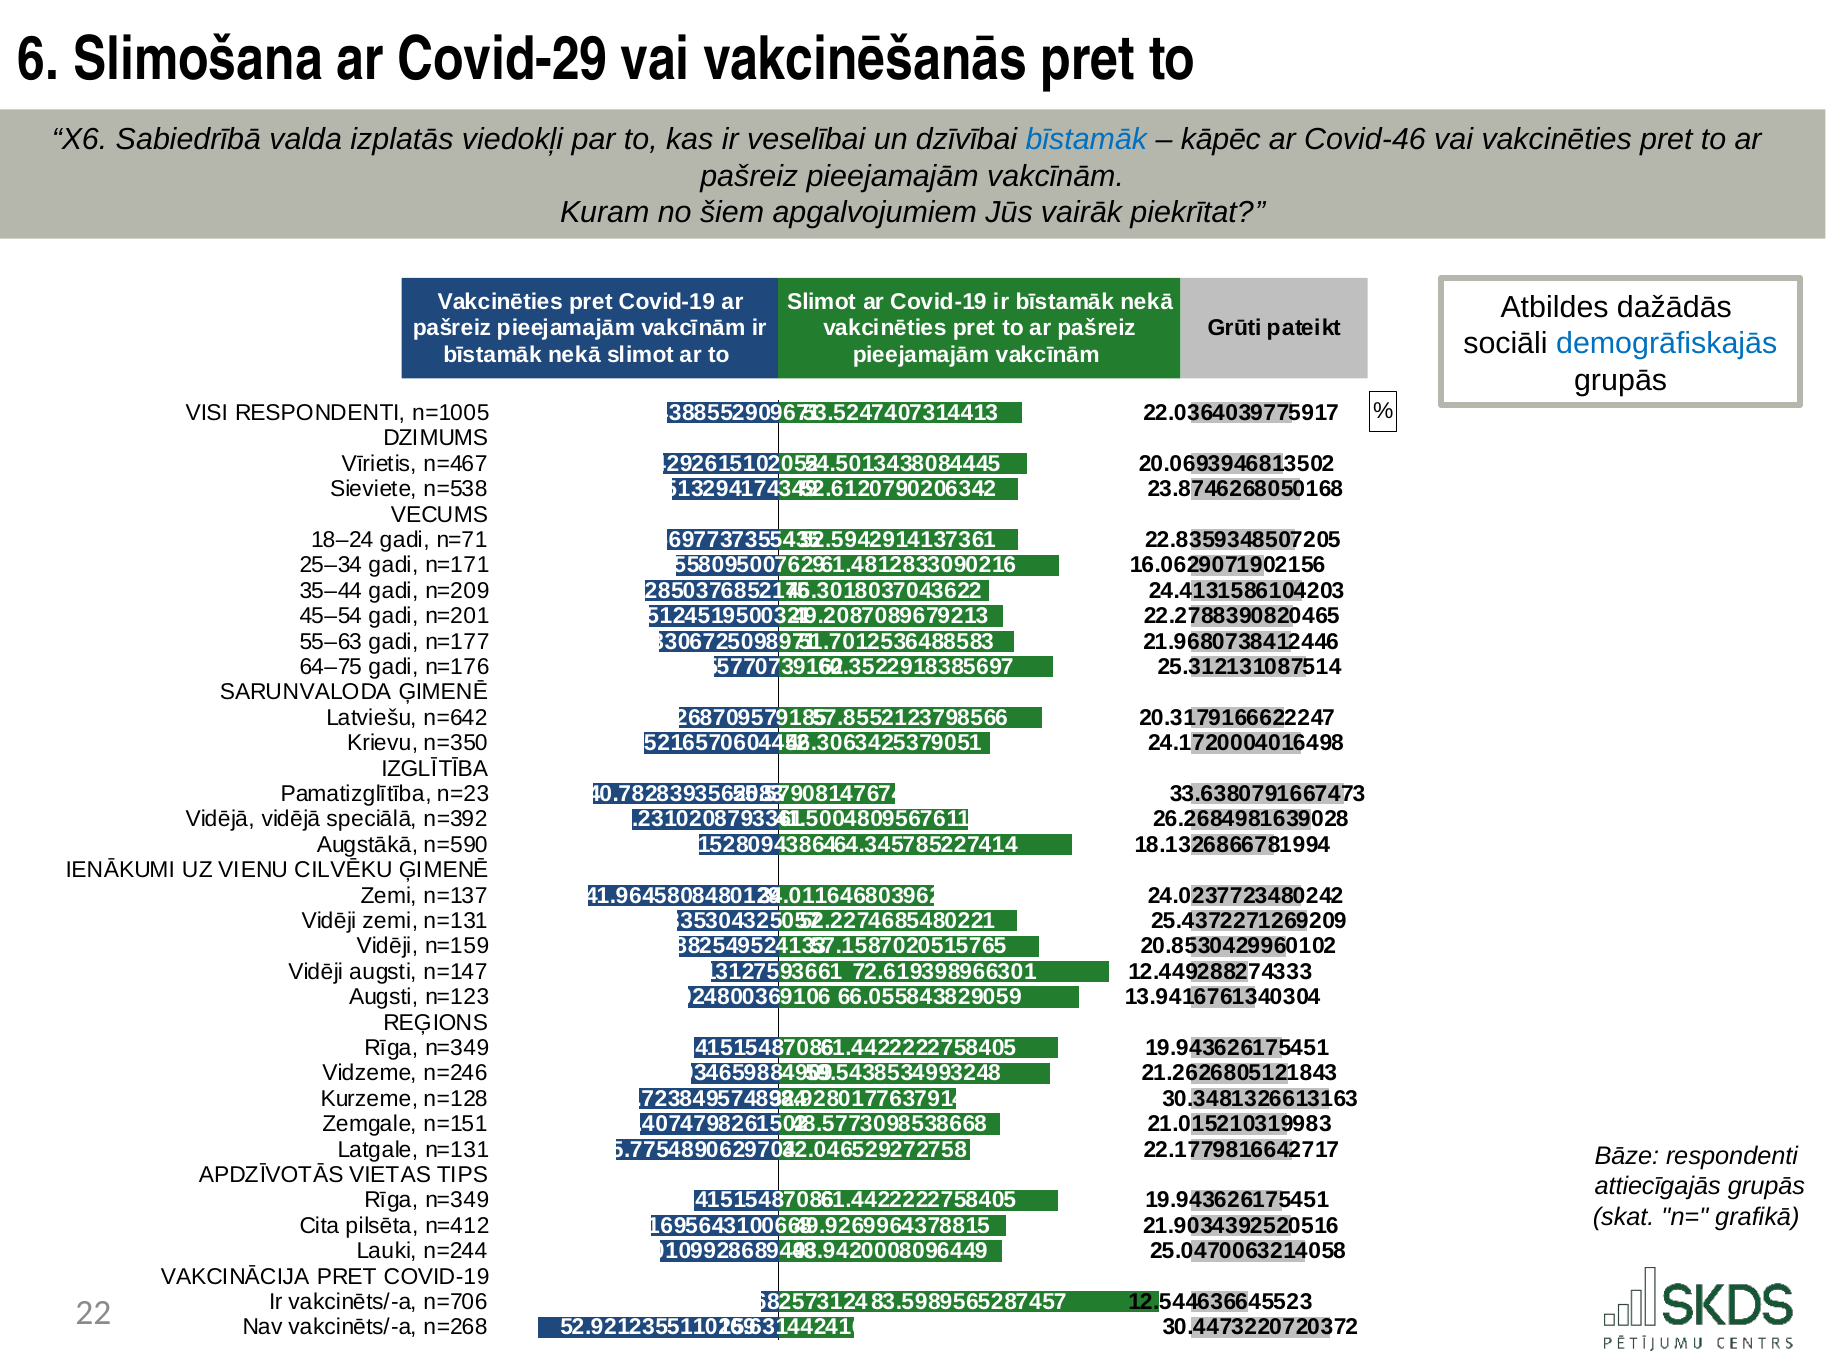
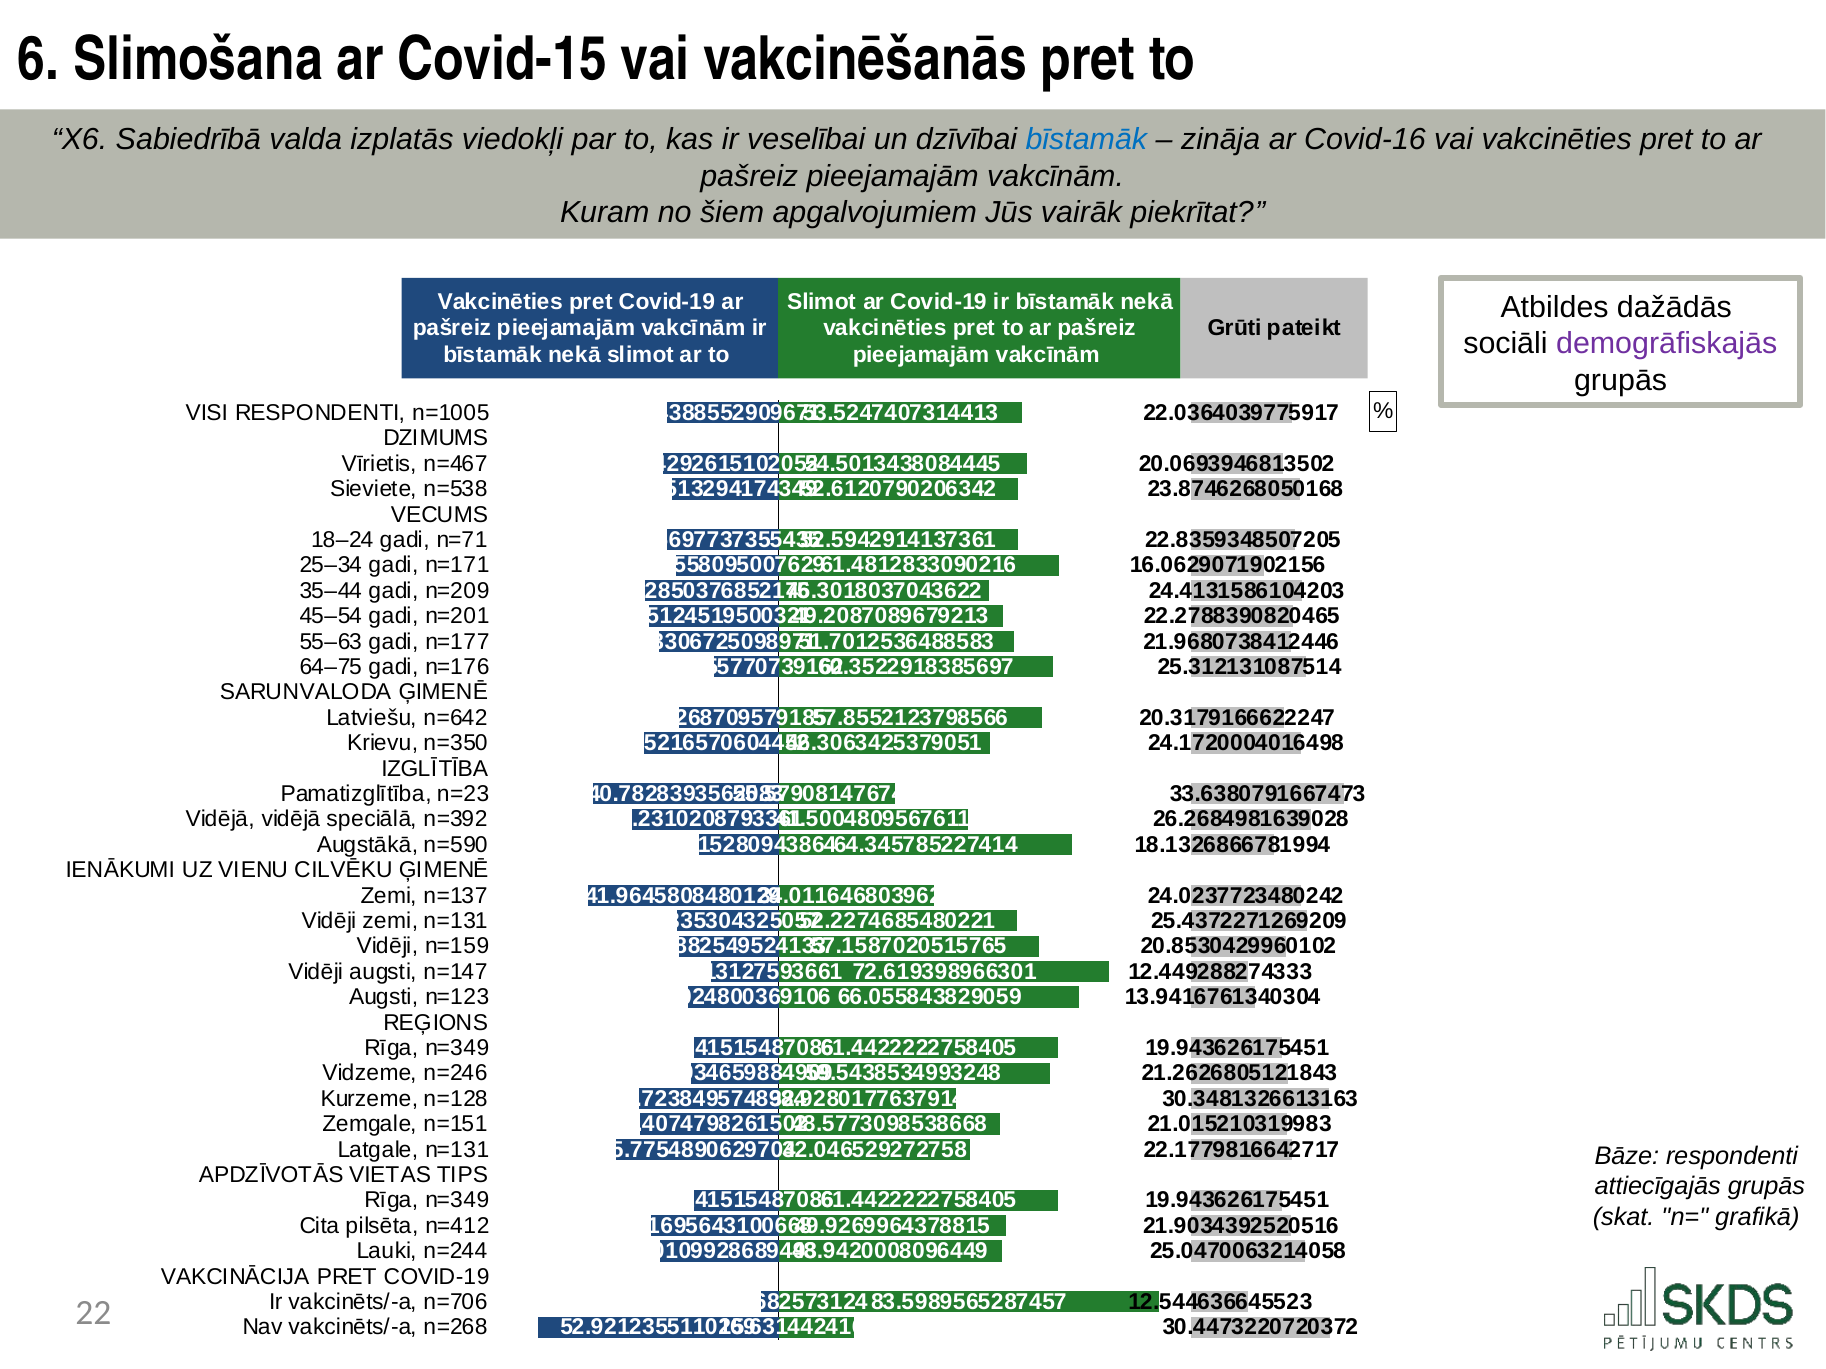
Covid-29: Covid-29 -> Covid-15
kāpēc: kāpēc -> zināja
Covid-46: Covid-46 -> Covid-16
demogrāfiskajās colour: blue -> purple
